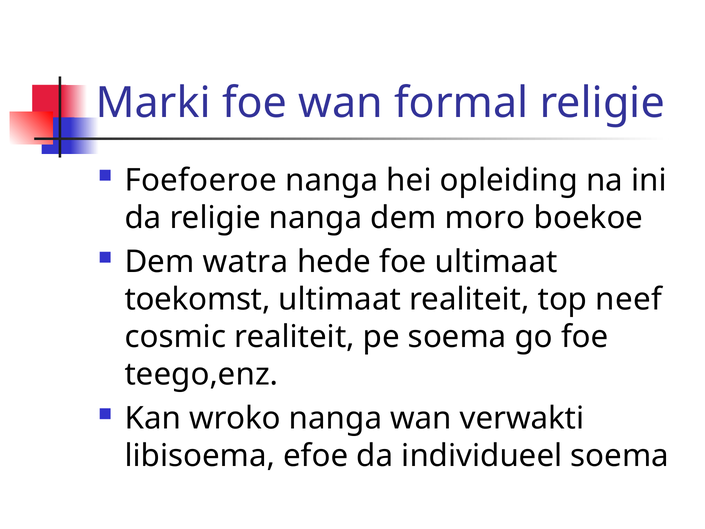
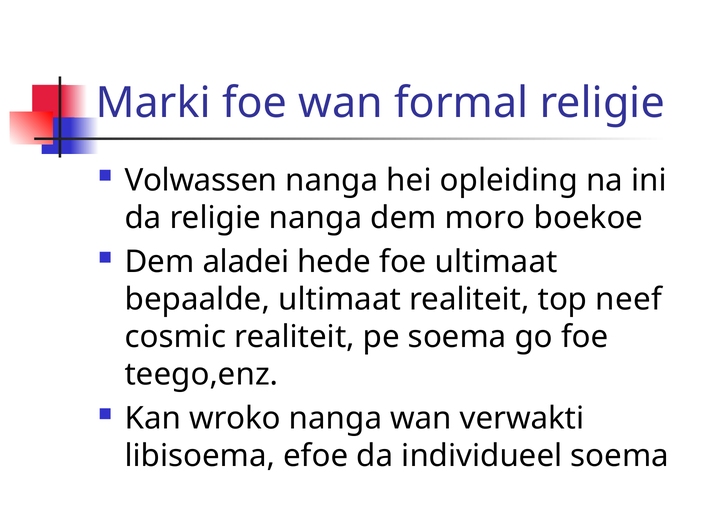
Foefoeroe: Foefoeroe -> Volwassen
watra: watra -> aladei
toekomst: toekomst -> bepaalde
